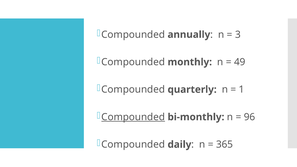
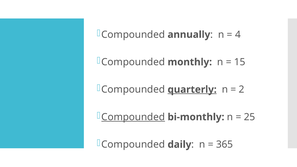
3: 3 -> 4
49: 49 -> 15
quarterly underline: none -> present
1: 1 -> 2
96: 96 -> 25
